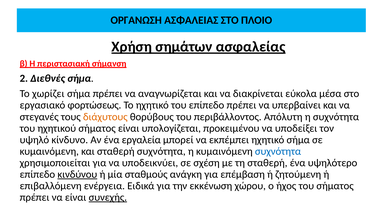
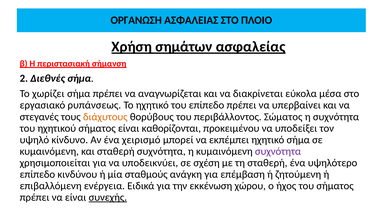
φορτώσεως: φορτώσεως -> ρυπάνσεως
Απόλυτη: Απόλυτη -> Σώματος
υπολογίζεται: υπολογίζεται -> καθορίζονται
εργαλεία: εργαλεία -> χειρισμό
συχνότητα at (278, 151) colour: blue -> purple
κινδύνου underline: present -> none
